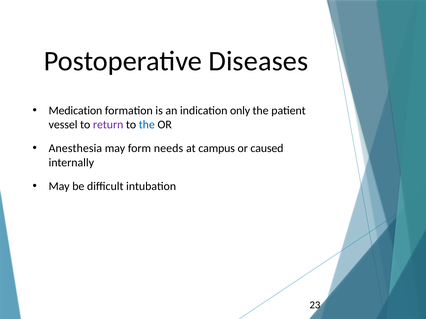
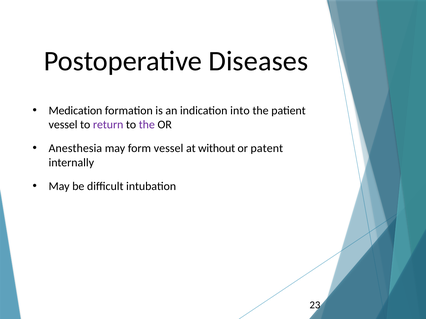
only: only -> into
the at (147, 125) colour: blue -> purple
form needs: needs -> vessel
campus: campus -> without
caused: caused -> patent
